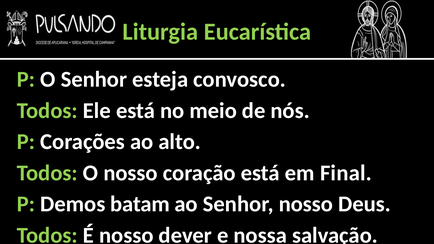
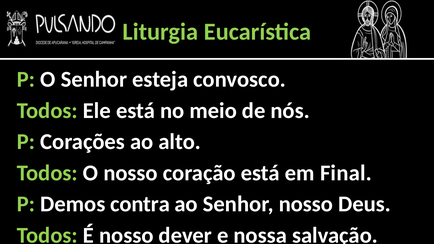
batam: batam -> contra
